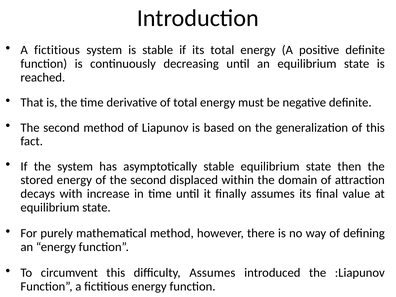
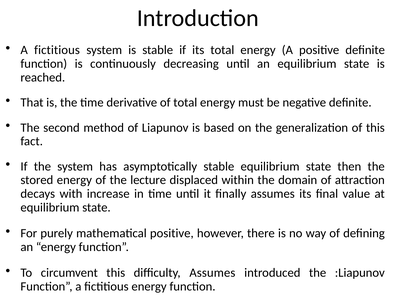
of the second: second -> lecture
mathematical method: method -> positive
